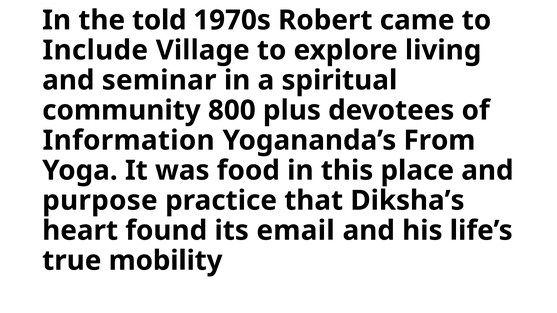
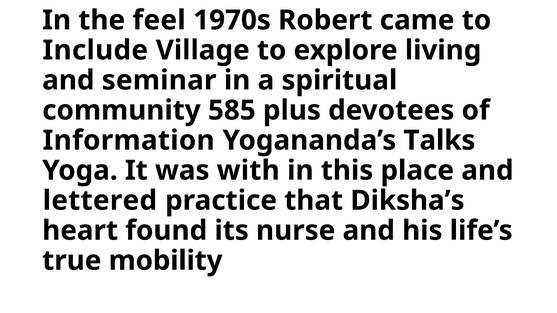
told: told -> feel
800: 800 -> 585
From: From -> Talks
food: food -> with
purpose: purpose -> lettered
email: email -> nurse
